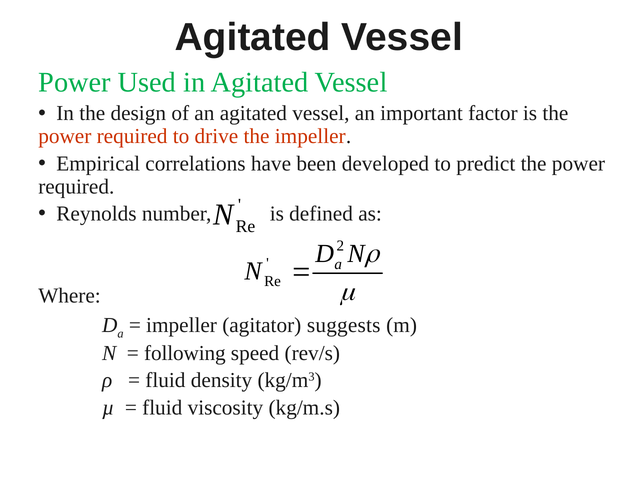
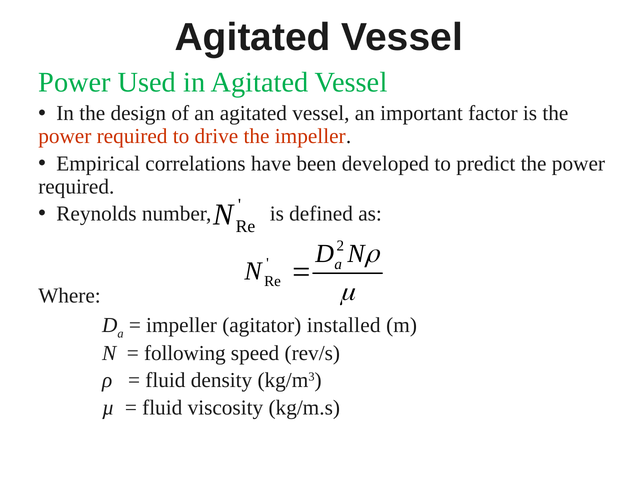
suggests: suggests -> installed
